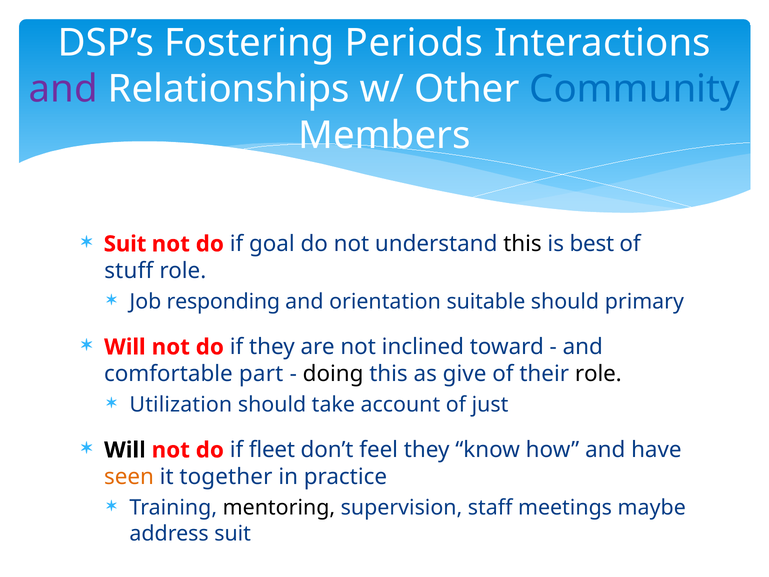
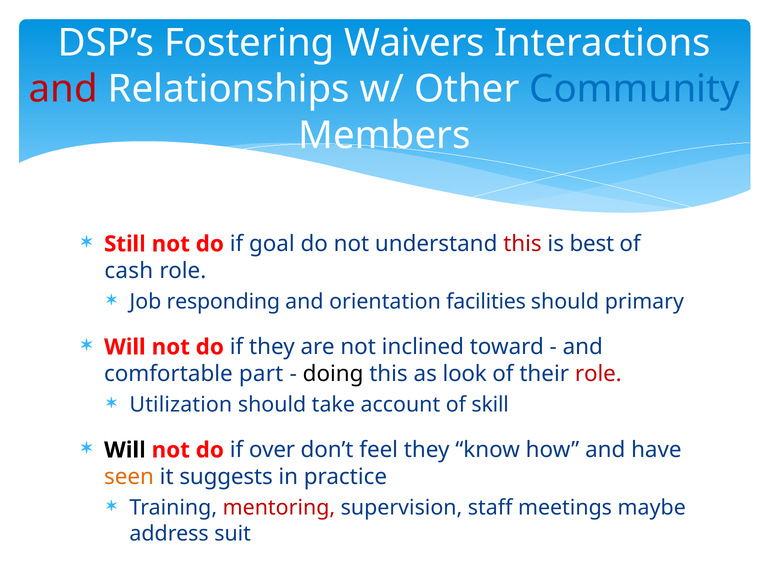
Periods: Periods -> Waivers
and at (63, 89) colour: purple -> red
Suit at (125, 244): Suit -> Still
this at (522, 244) colour: black -> red
stuff: stuff -> cash
suitable: suitable -> facilities
give: give -> look
role at (598, 374) colour: black -> red
just: just -> skill
fleet: fleet -> over
together: together -> suggests
mentoring colour: black -> red
